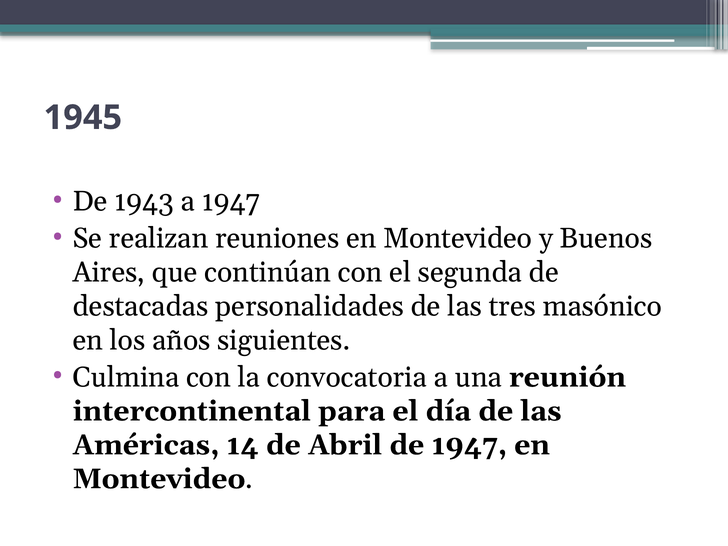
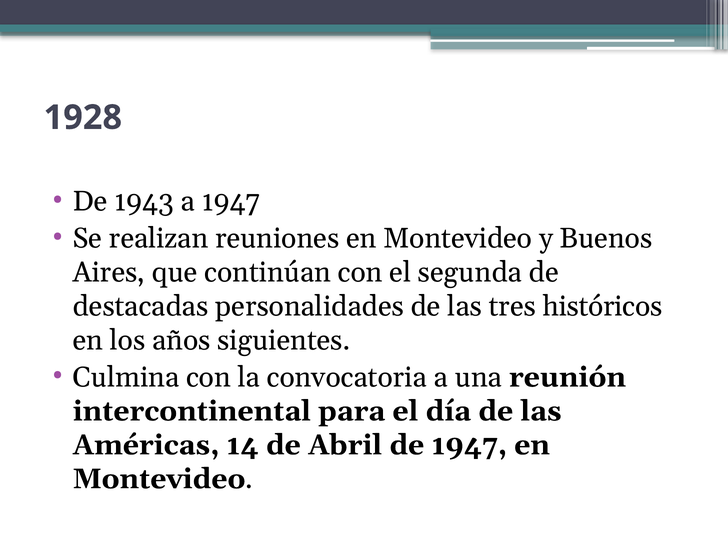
1945: 1945 -> 1928
masónico: masónico -> históricos
